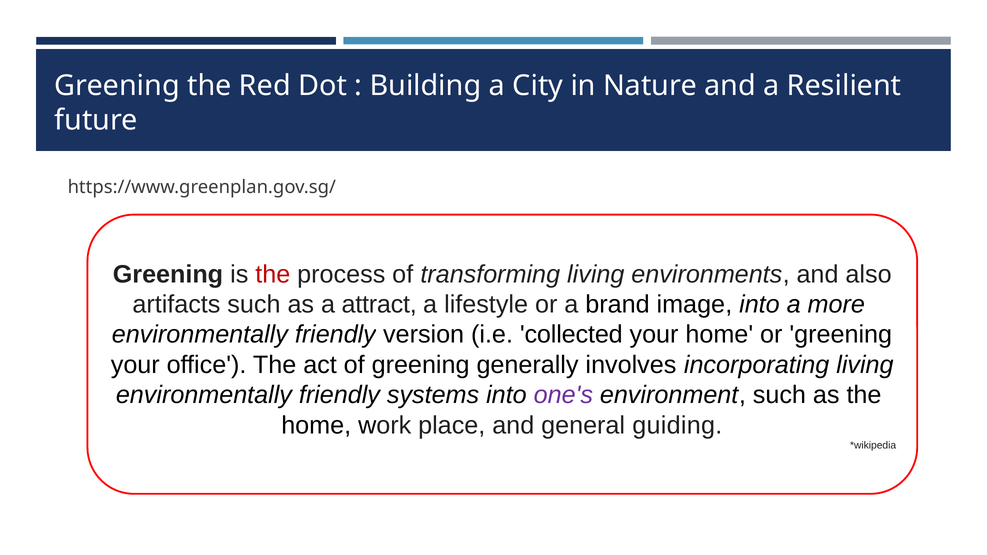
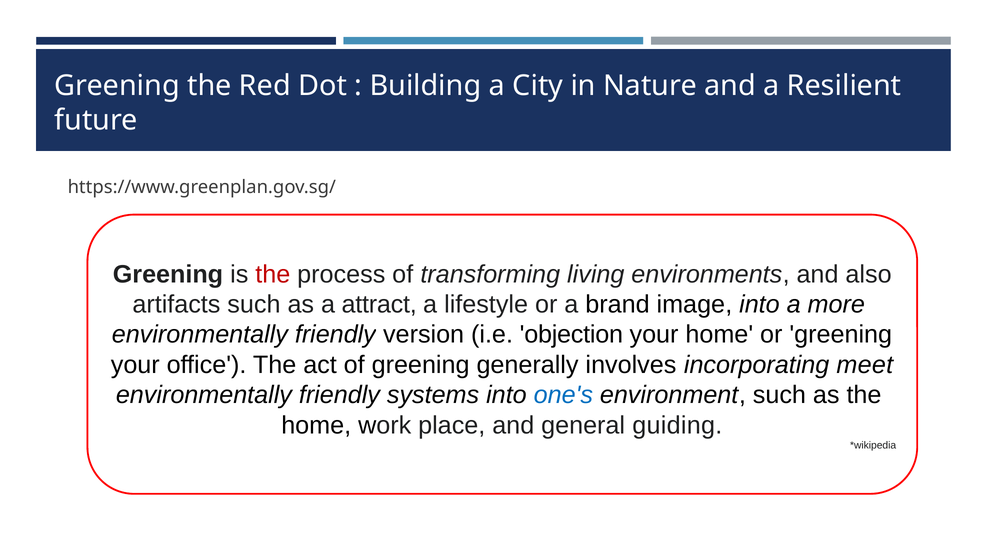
collected: collected -> objection
incorporating living: living -> meet
one's colour: purple -> blue
